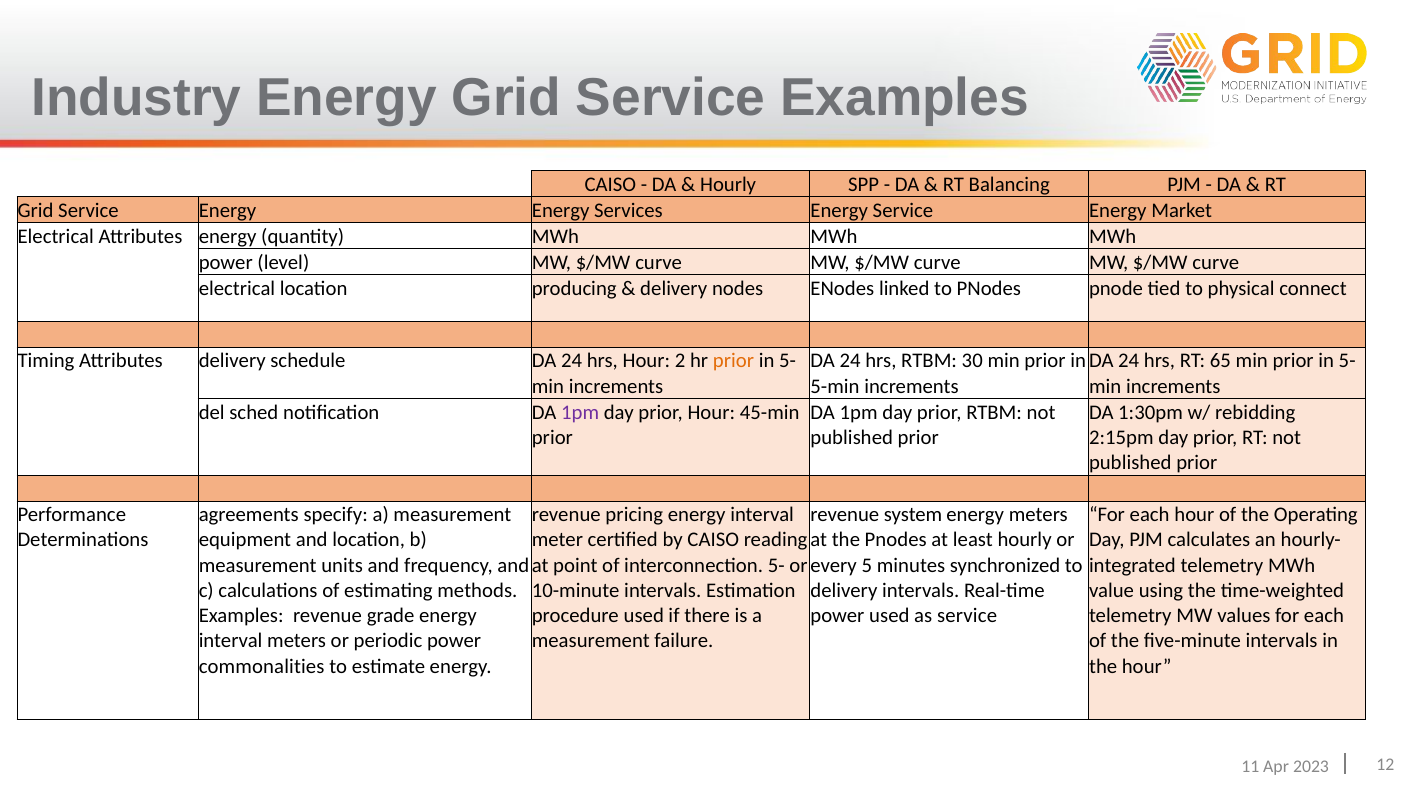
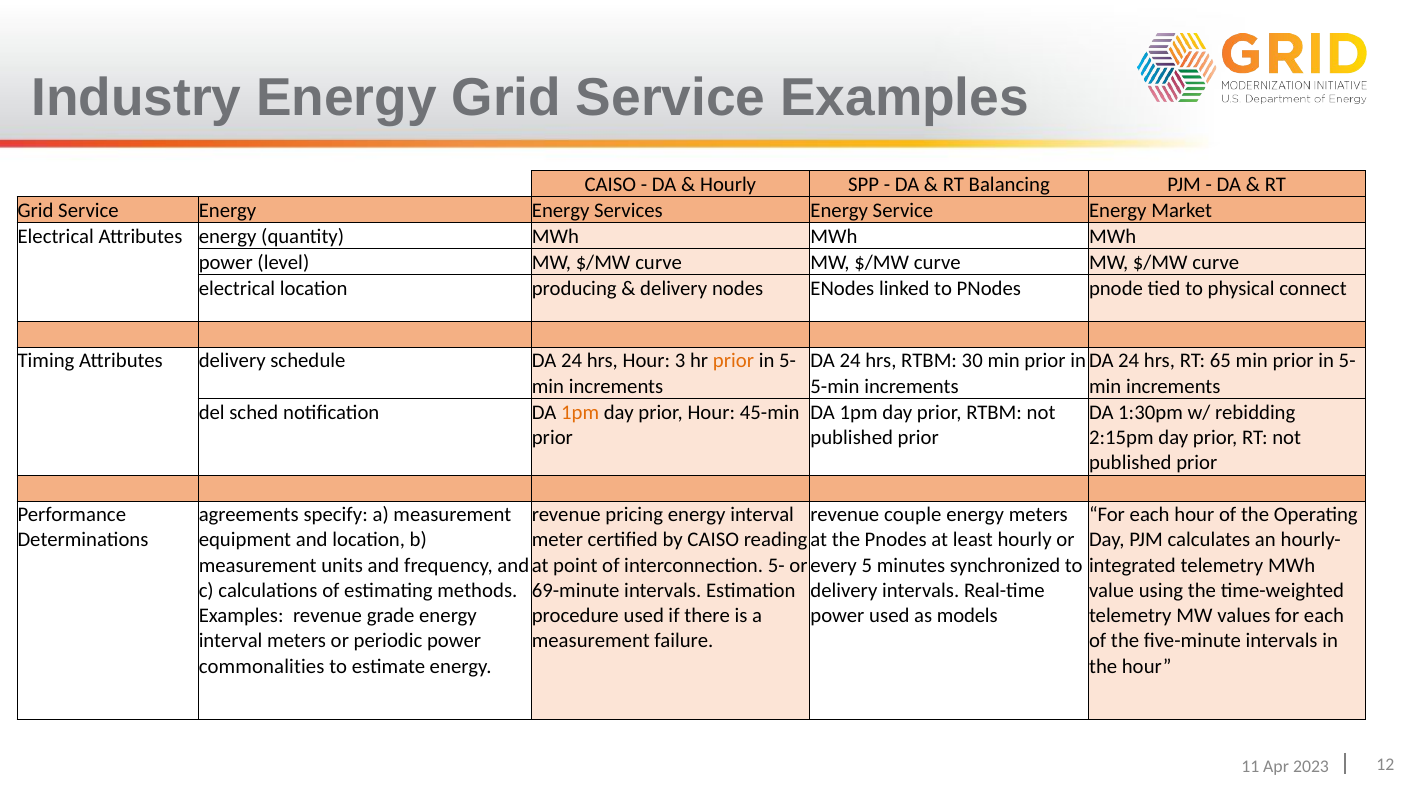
2: 2 -> 3
1pm at (580, 412) colour: purple -> orange
system: system -> couple
10-minute: 10-minute -> 69-minute
as service: service -> models
